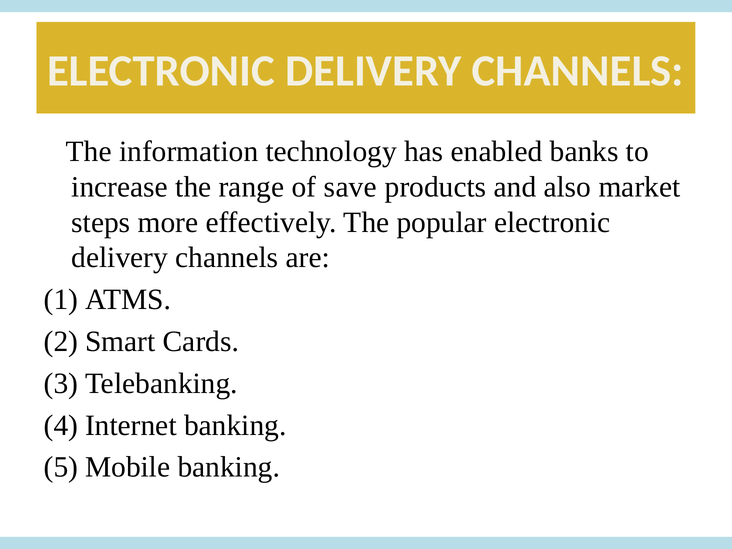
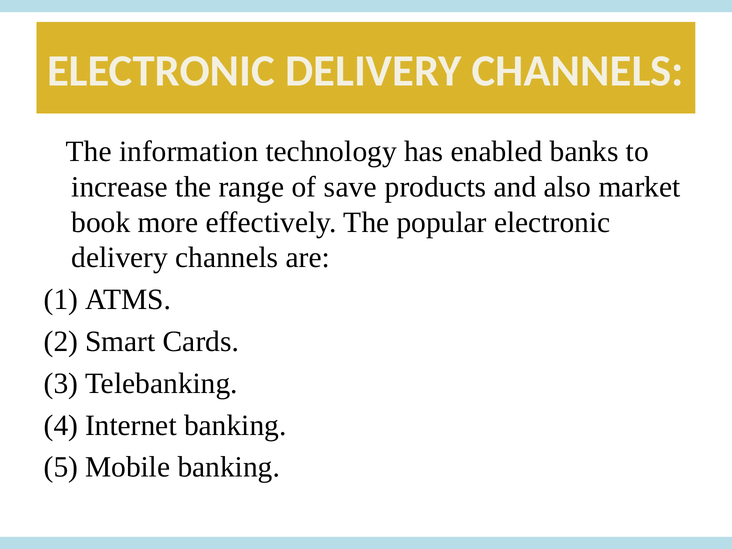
steps: steps -> book
